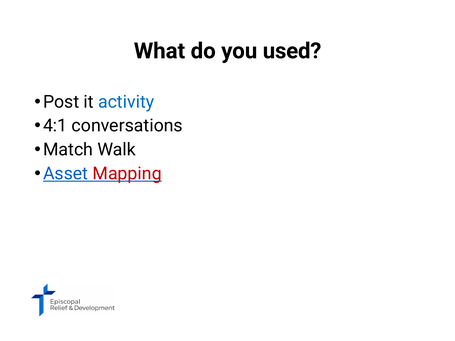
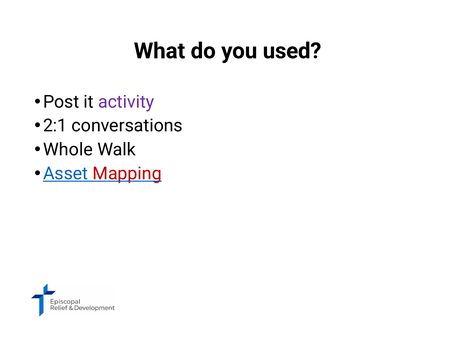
activity colour: blue -> purple
4:1: 4:1 -> 2:1
Match: Match -> Whole
